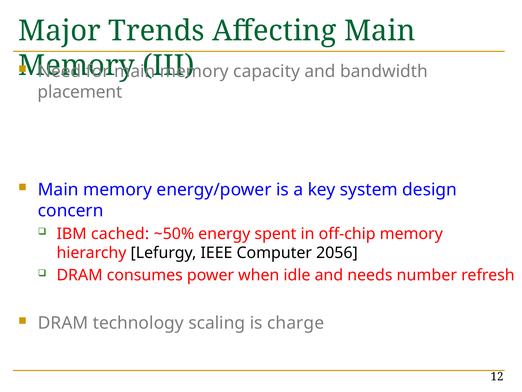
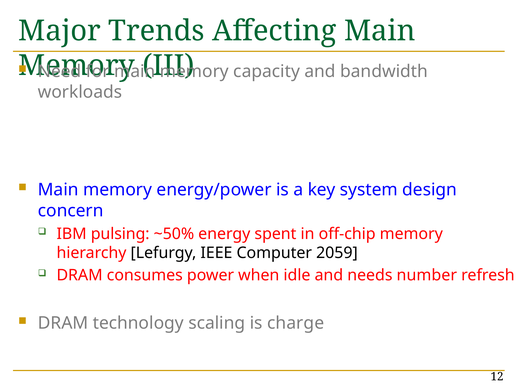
placement: placement -> workloads
cached: cached -> pulsing
2056: 2056 -> 2059
